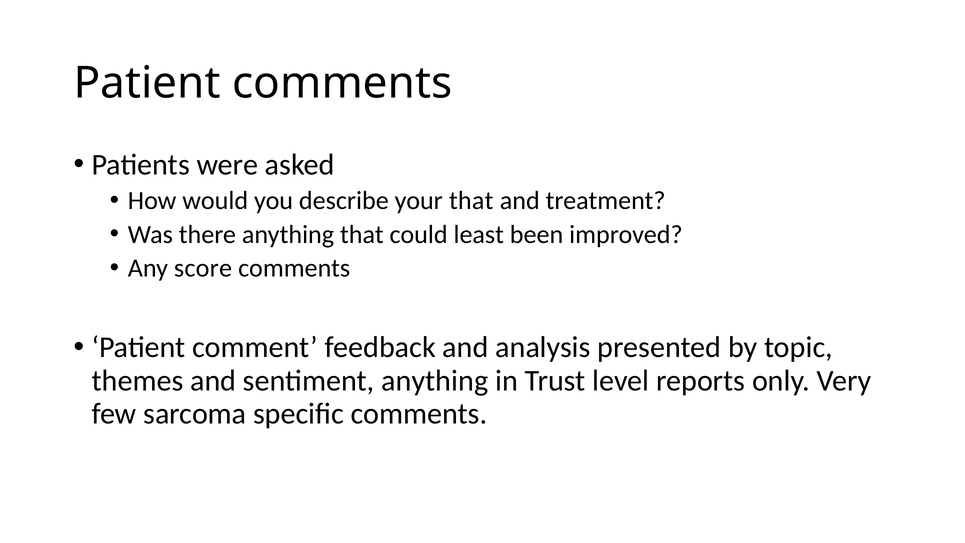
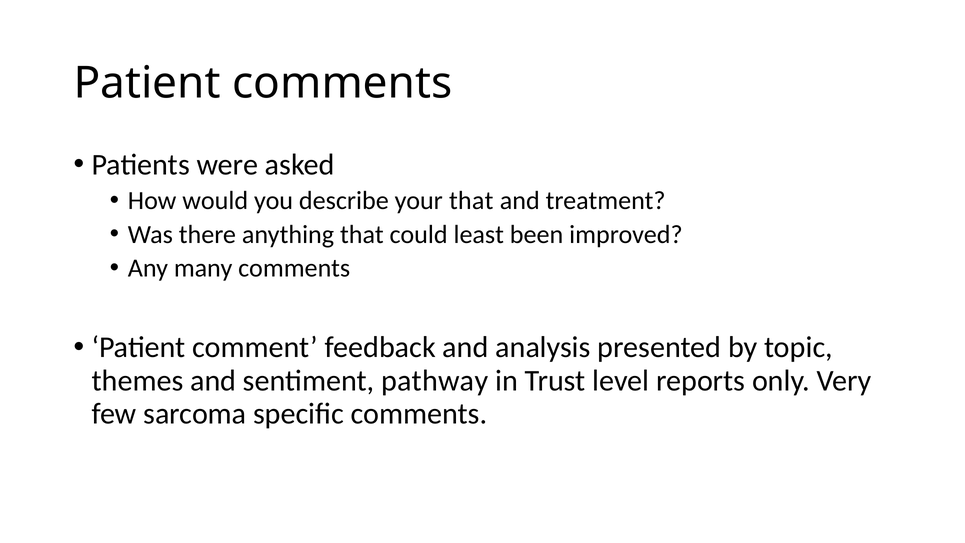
score: score -> many
sentiment anything: anything -> pathway
